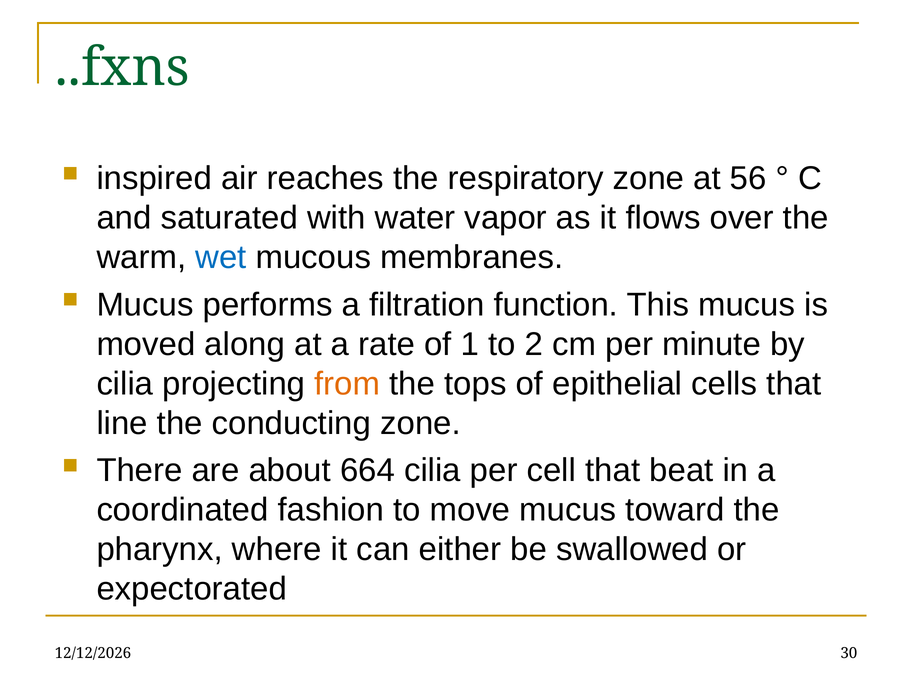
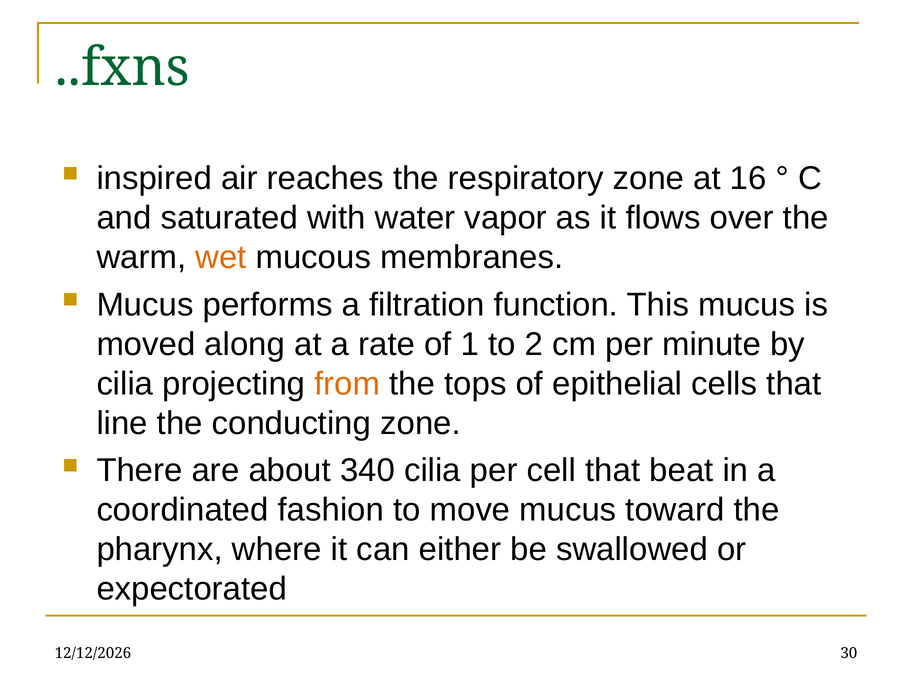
56: 56 -> 16
wet colour: blue -> orange
664: 664 -> 340
